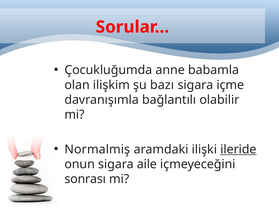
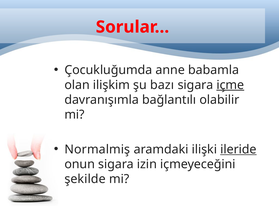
içme underline: none -> present
aile: aile -> izin
sonrası: sonrası -> şekilde
